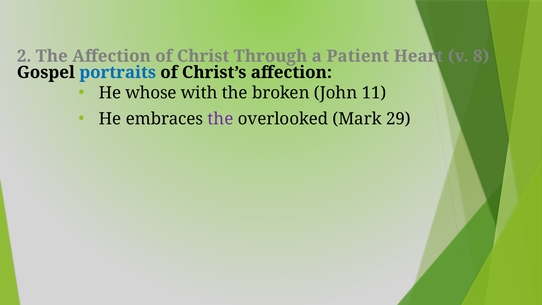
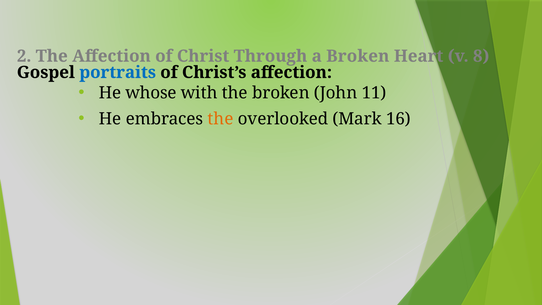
a Patient: Patient -> Broken
the at (221, 119) colour: purple -> orange
29: 29 -> 16
